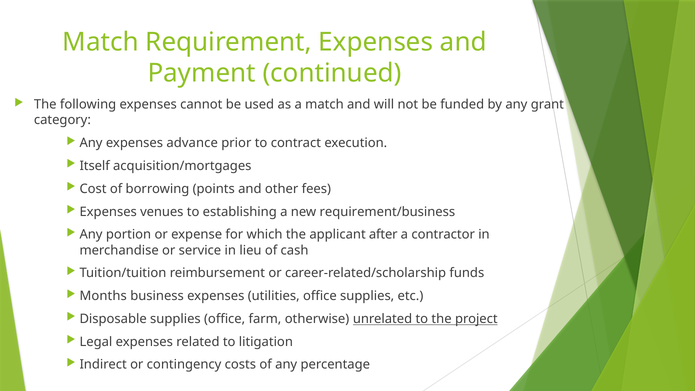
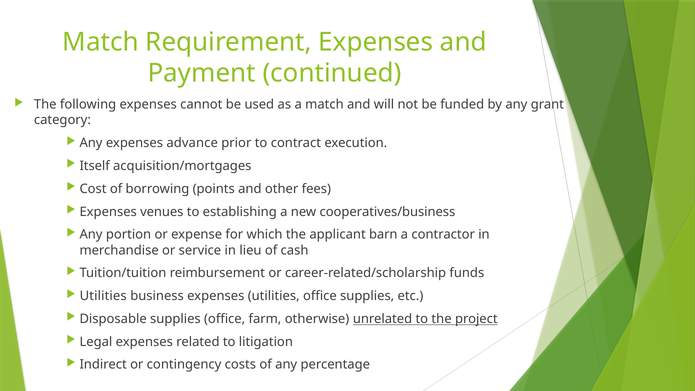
requirement/business: requirement/business -> cooperatives/business
after: after -> barn
Months at (103, 296): Months -> Utilities
